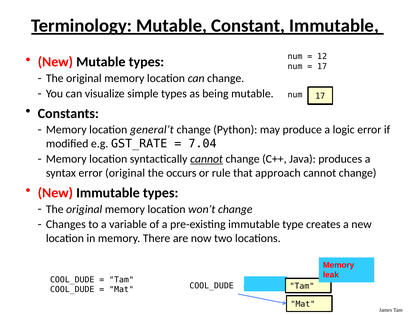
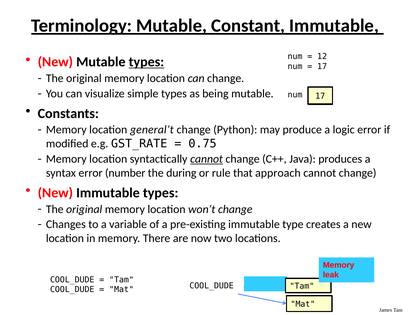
types at (146, 62) underline: none -> present
7.04: 7.04 -> 0.75
error original: original -> number
occurs: occurs -> during
